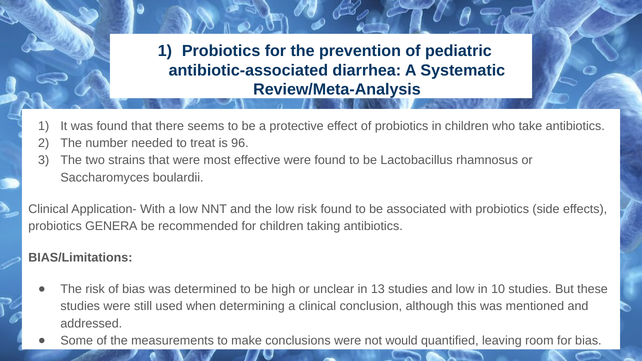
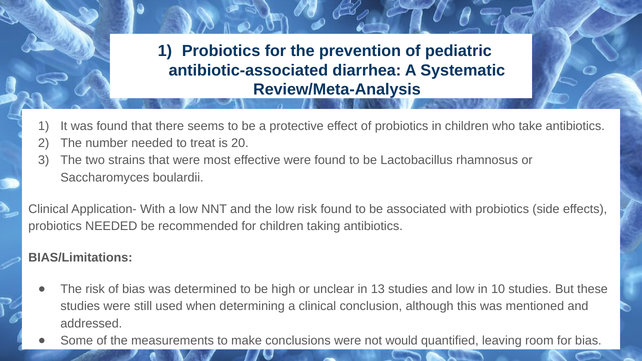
96: 96 -> 20
probiotics GENERA: GENERA -> NEEDED
